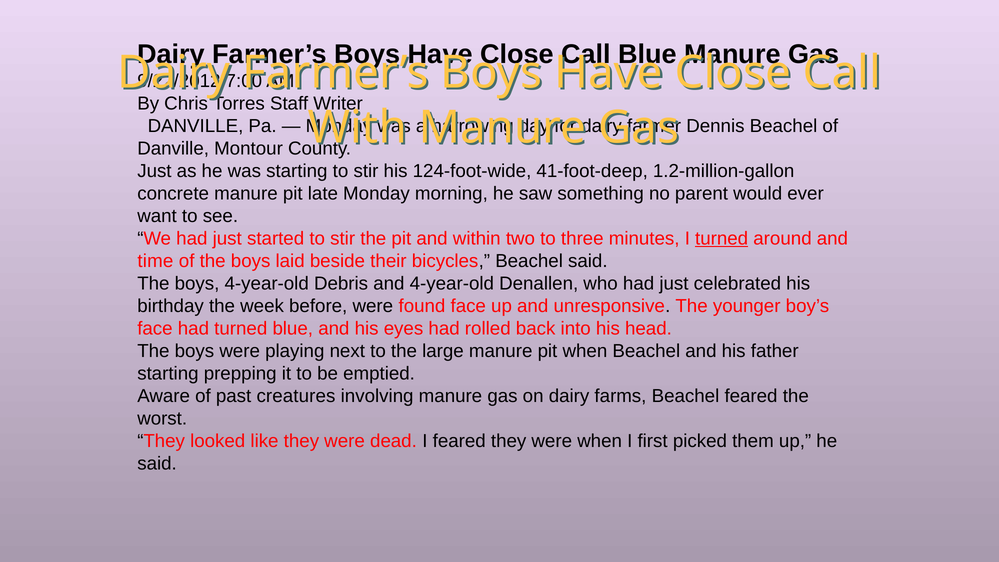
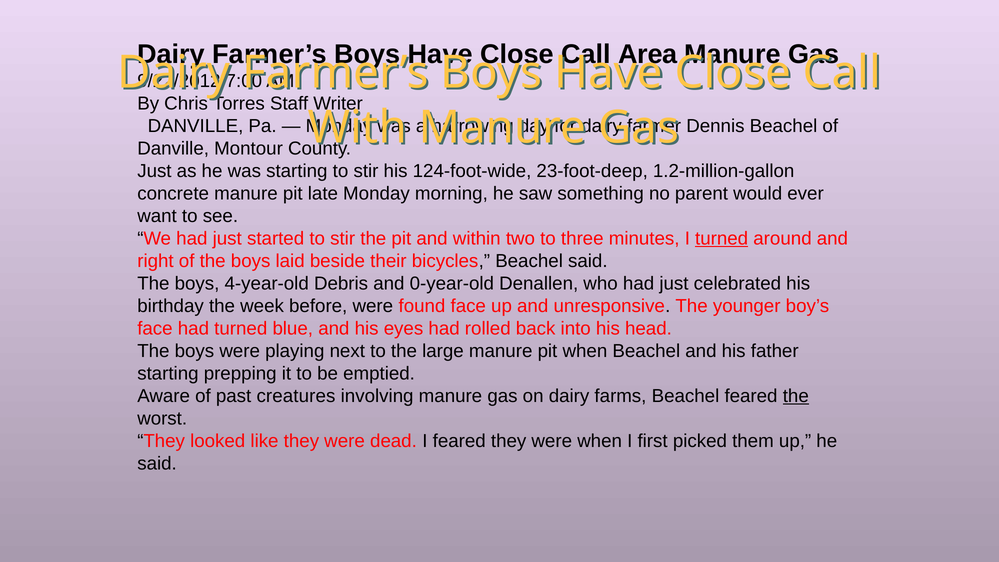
Call Blue: Blue -> Area
41-foot-deep: 41-foot-deep -> 23-foot-deep
time: time -> right
and 4-year-old: 4-year-old -> 0-year-old
the at (796, 396) underline: none -> present
